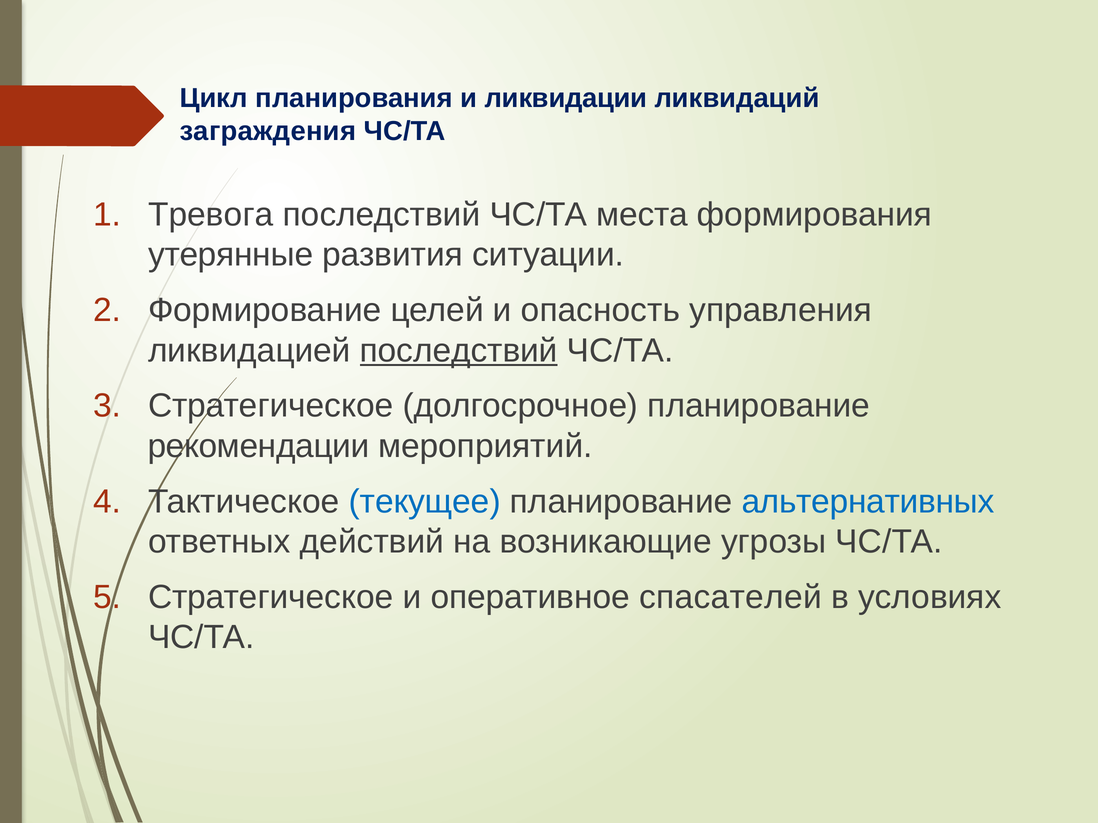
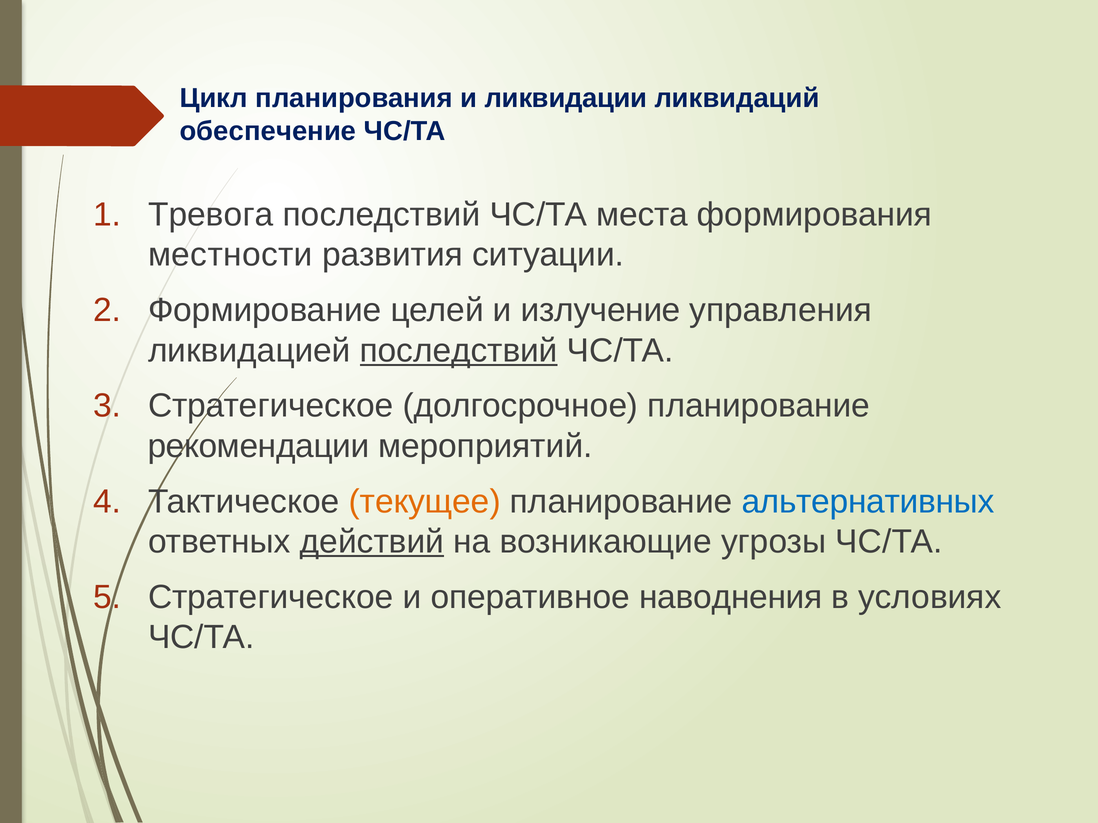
заграждения: заграждения -> обеспечение
утерянные: утерянные -> местности
опасность: опасность -> излучение
текущее colour: blue -> orange
действий underline: none -> present
спасателей: спасателей -> наводнения
